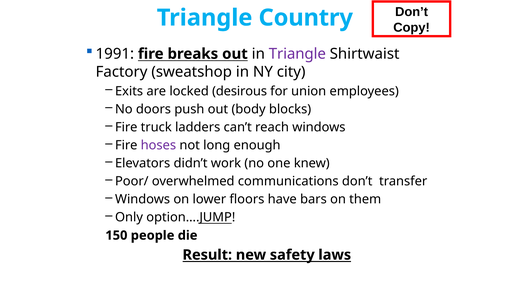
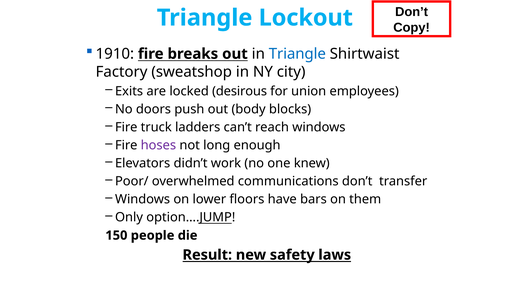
Country: Country -> Lockout
1991: 1991 -> 1910
Triangle at (297, 54) colour: purple -> blue
